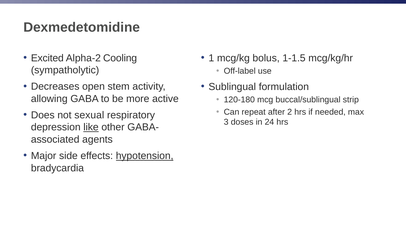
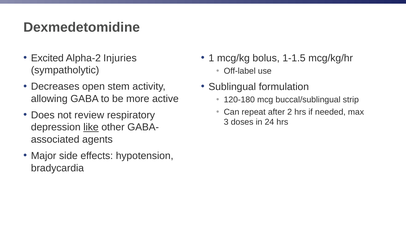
Cooling: Cooling -> Injuries
sexual: sexual -> review
hypotension underline: present -> none
